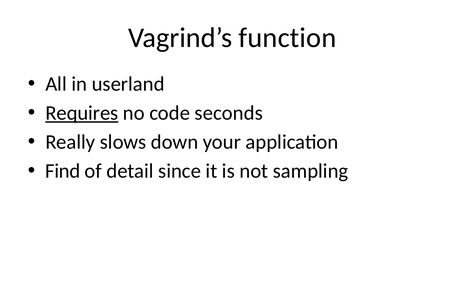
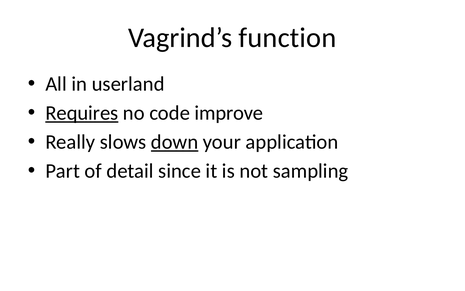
seconds: seconds -> improve
down underline: none -> present
Find: Find -> Part
